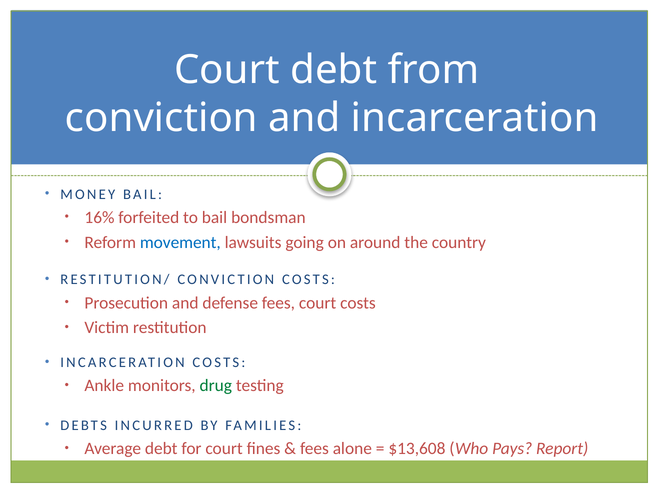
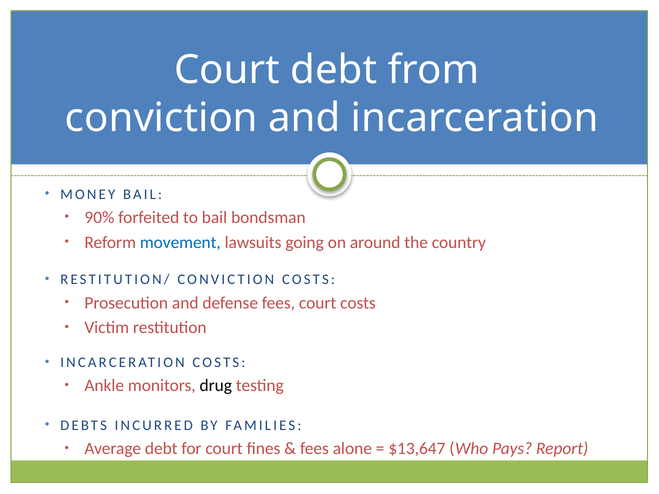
16%: 16% -> 90%
drug colour: green -> black
$13,608: $13,608 -> $13,647
